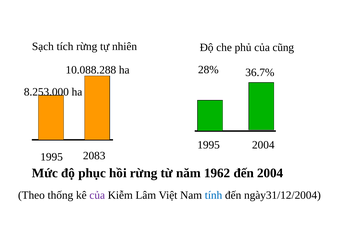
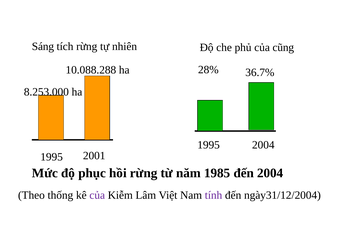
Sạch: Sạch -> Sáng
2083: 2083 -> 2001
1962: 1962 -> 1985
tính colour: blue -> purple
